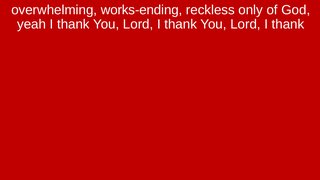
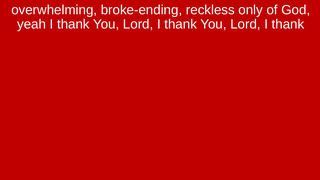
works-ending: works-ending -> broke-ending
